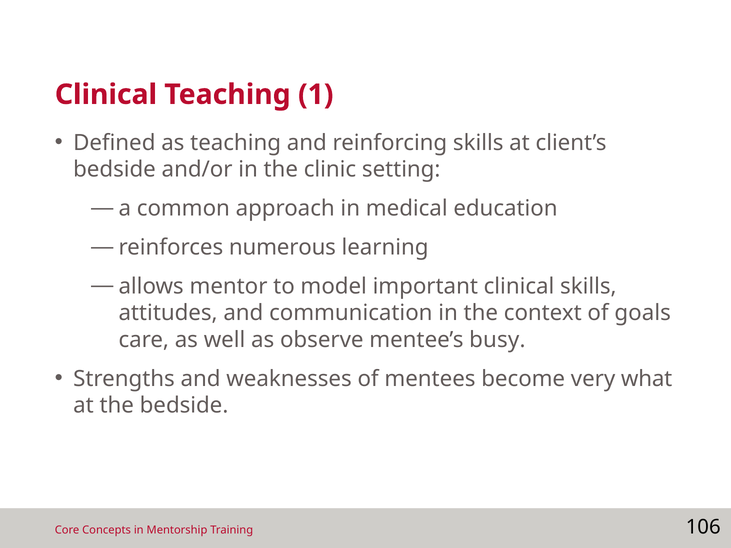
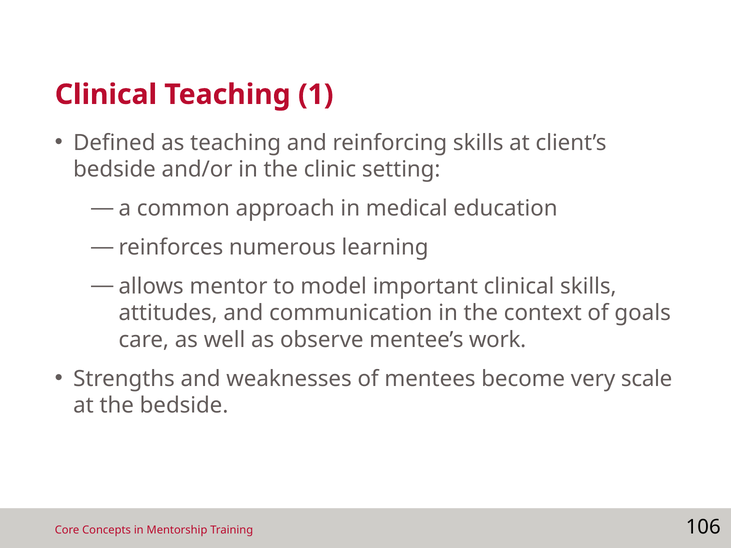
busy: busy -> work
what: what -> scale
